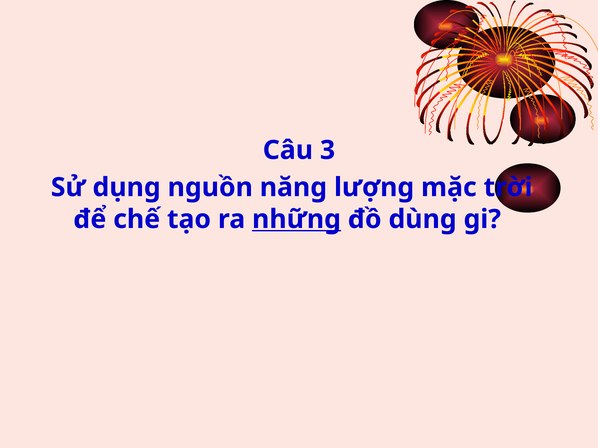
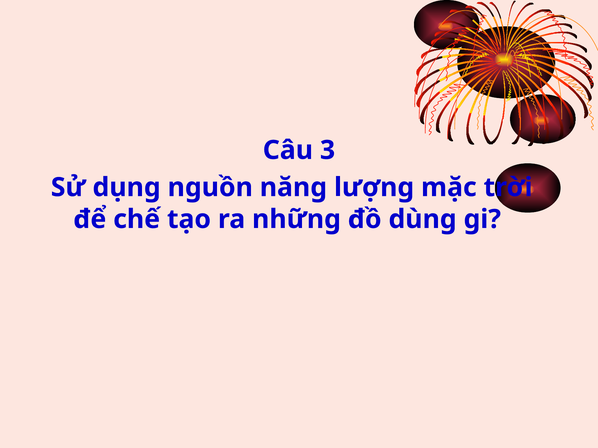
những underline: present -> none
